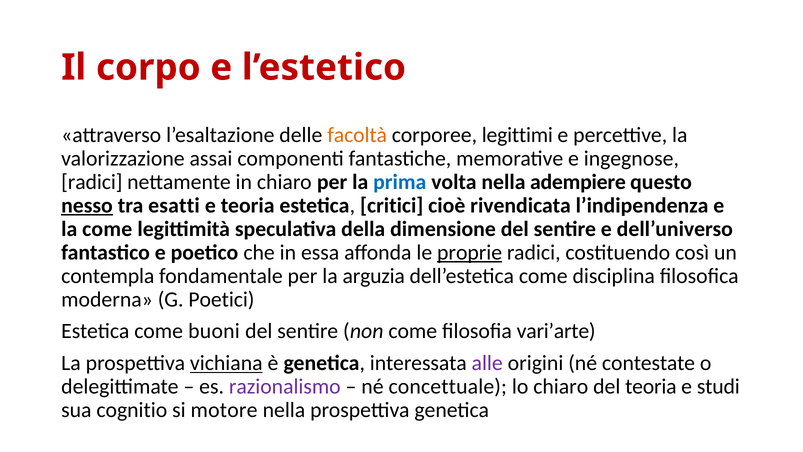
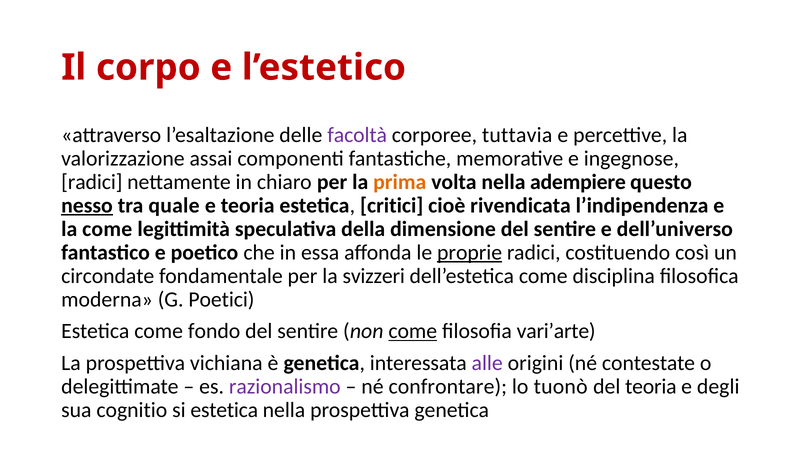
facoltà colour: orange -> purple
legittimi: legittimi -> tuttavia
prima colour: blue -> orange
esatti: esatti -> quale
contempla: contempla -> circondate
arguzia: arguzia -> svizzeri
buoni: buoni -> fondo
come at (413, 331) underline: none -> present
vichiana underline: present -> none
concettuale: concettuale -> confrontare
lo chiaro: chiaro -> tuonò
studi: studi -> degli
si motore: motore -> estetica
